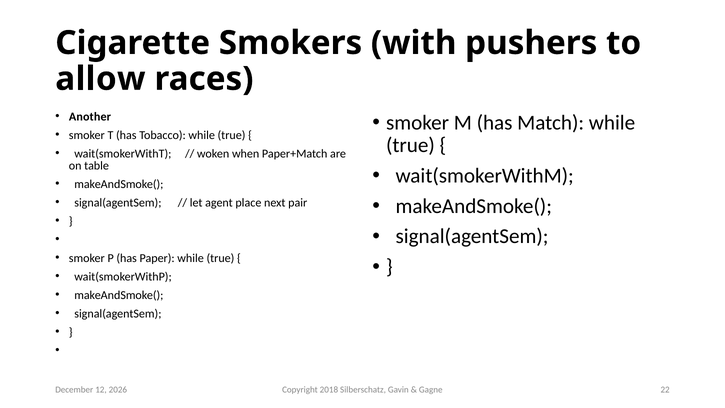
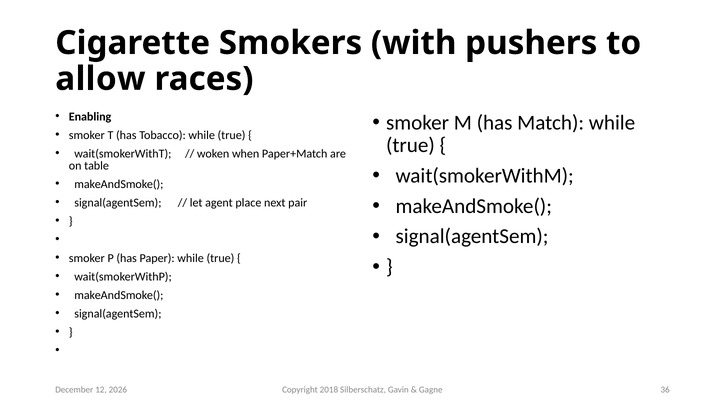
Another: Another -> Enabling
22: 22 -> 36
